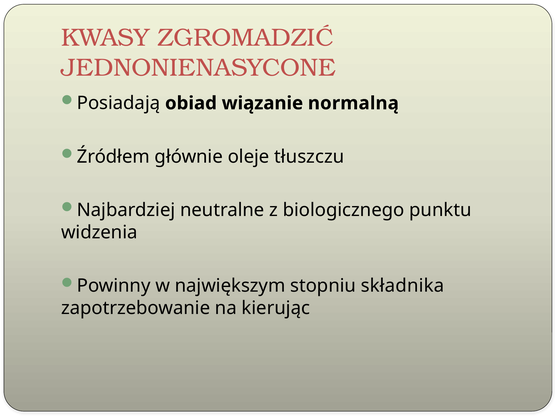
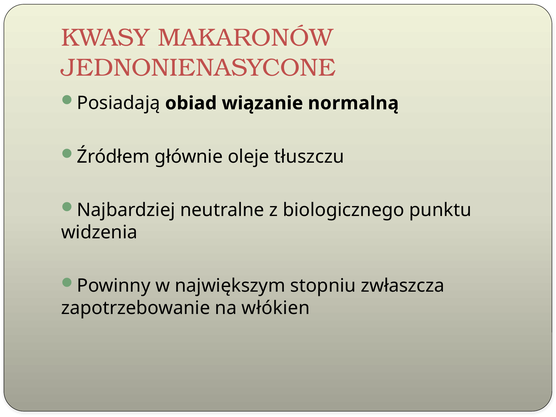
ZGROMADZIĆ: ZGROMADZIĆ -> MAKARONÓW
składnika: składnika -> zwłaszcza
kierując: kierując -> włókien
